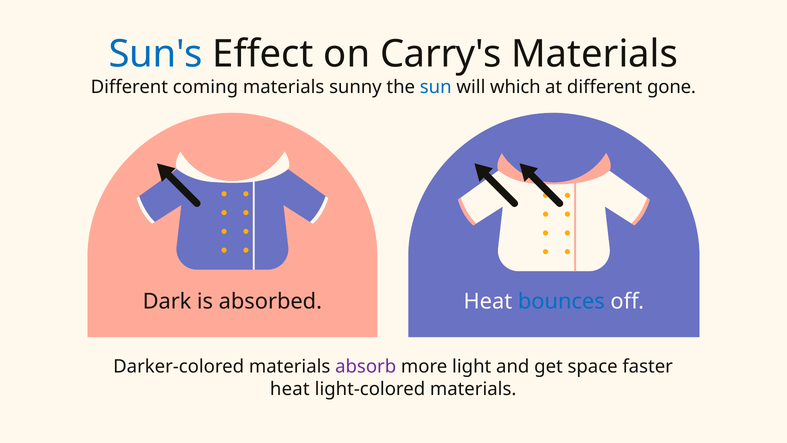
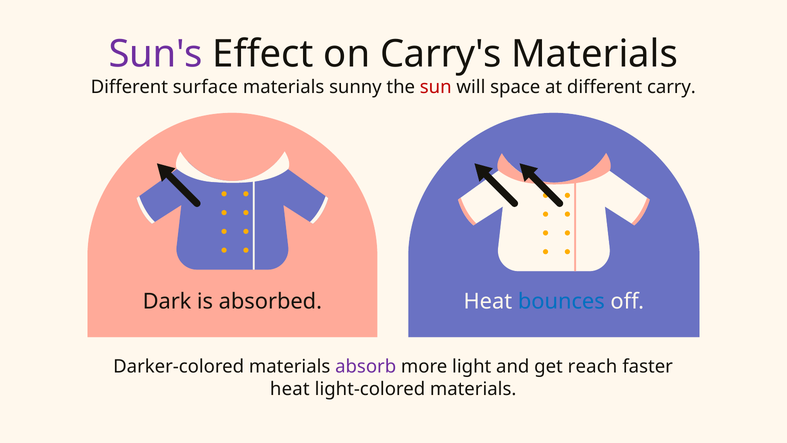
Sun's colour: blue -> purple
coming: coming -> surface
sun colour: blue -> red
which: which -> space
gone: gone -> carry
space: space -> reach
